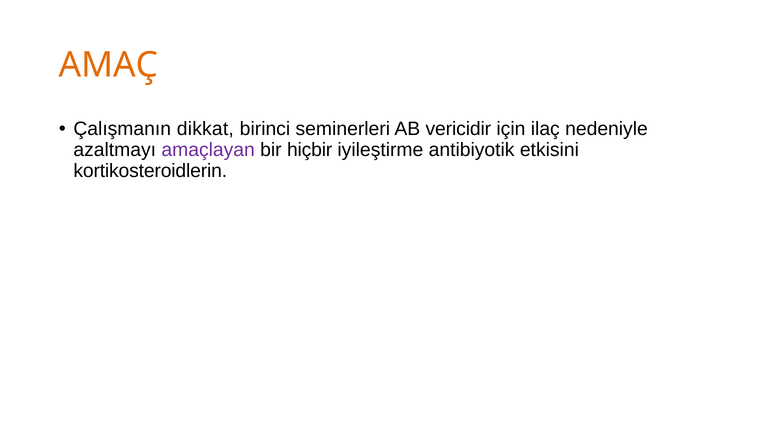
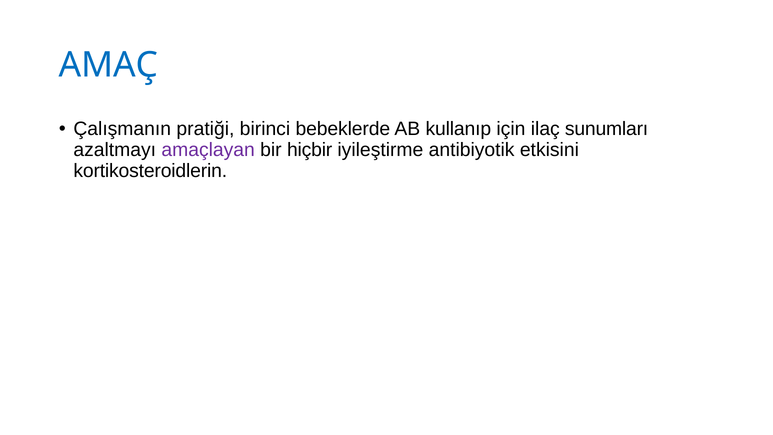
AMAÇ colour: orange -> blue
dikkat: dikkat -> pratiği
seminerleri: seminerleri -> bebeklerde
vericidir: vericidir -> kullanıp
nedeniyle: nedeniyle -> sunumları
